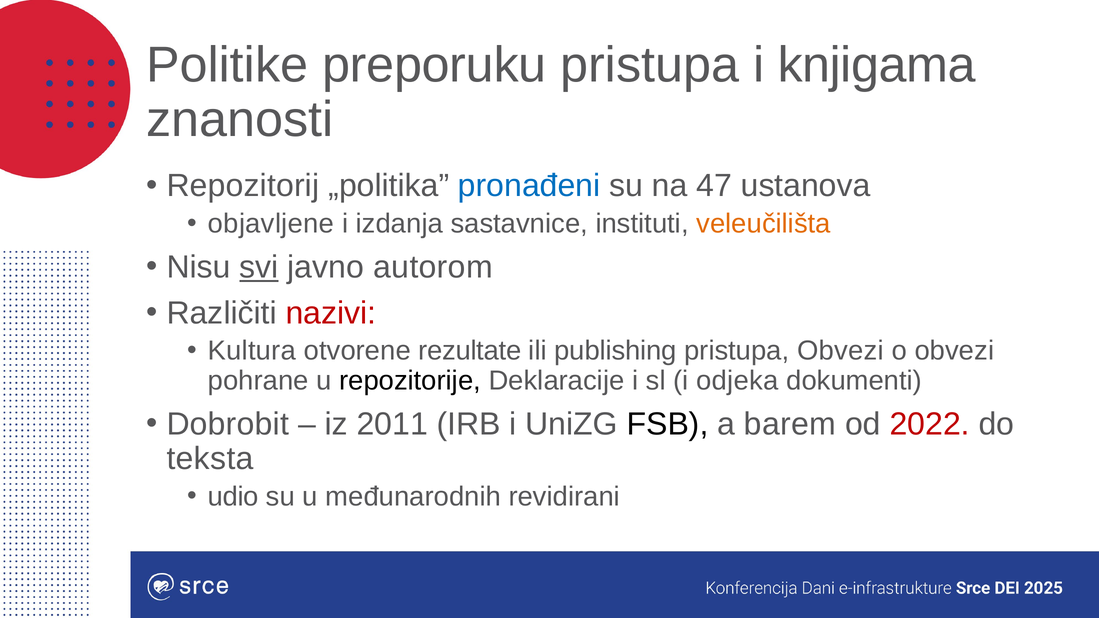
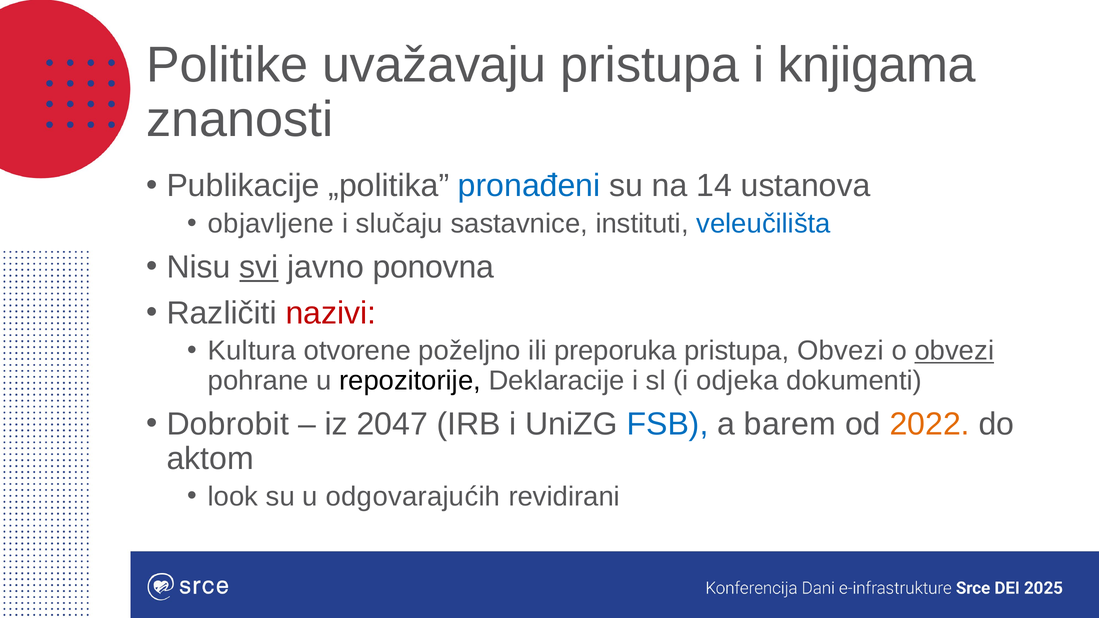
preporuku: preporuku -> uvažavaju
Repozitorij: Repozitorij -> Publikacije
47: 47 -> 14
izdanja: izdanja -> slučaju
veleučilišta colour: orange -> blue
autorom: autorom -> ponovna
rezultate: rezultate -> poželjno
publishing: publishing -> preporuka
obvezi at (954, 351) underline: none -> present
2011: 2011 -> 2047
FSB colour: black -> blue
2022 colour: red -> orange
teksta: teksta -> aktom
udio: udio -> look
međunarodnih: međunarodnih -> odgovarajućih
